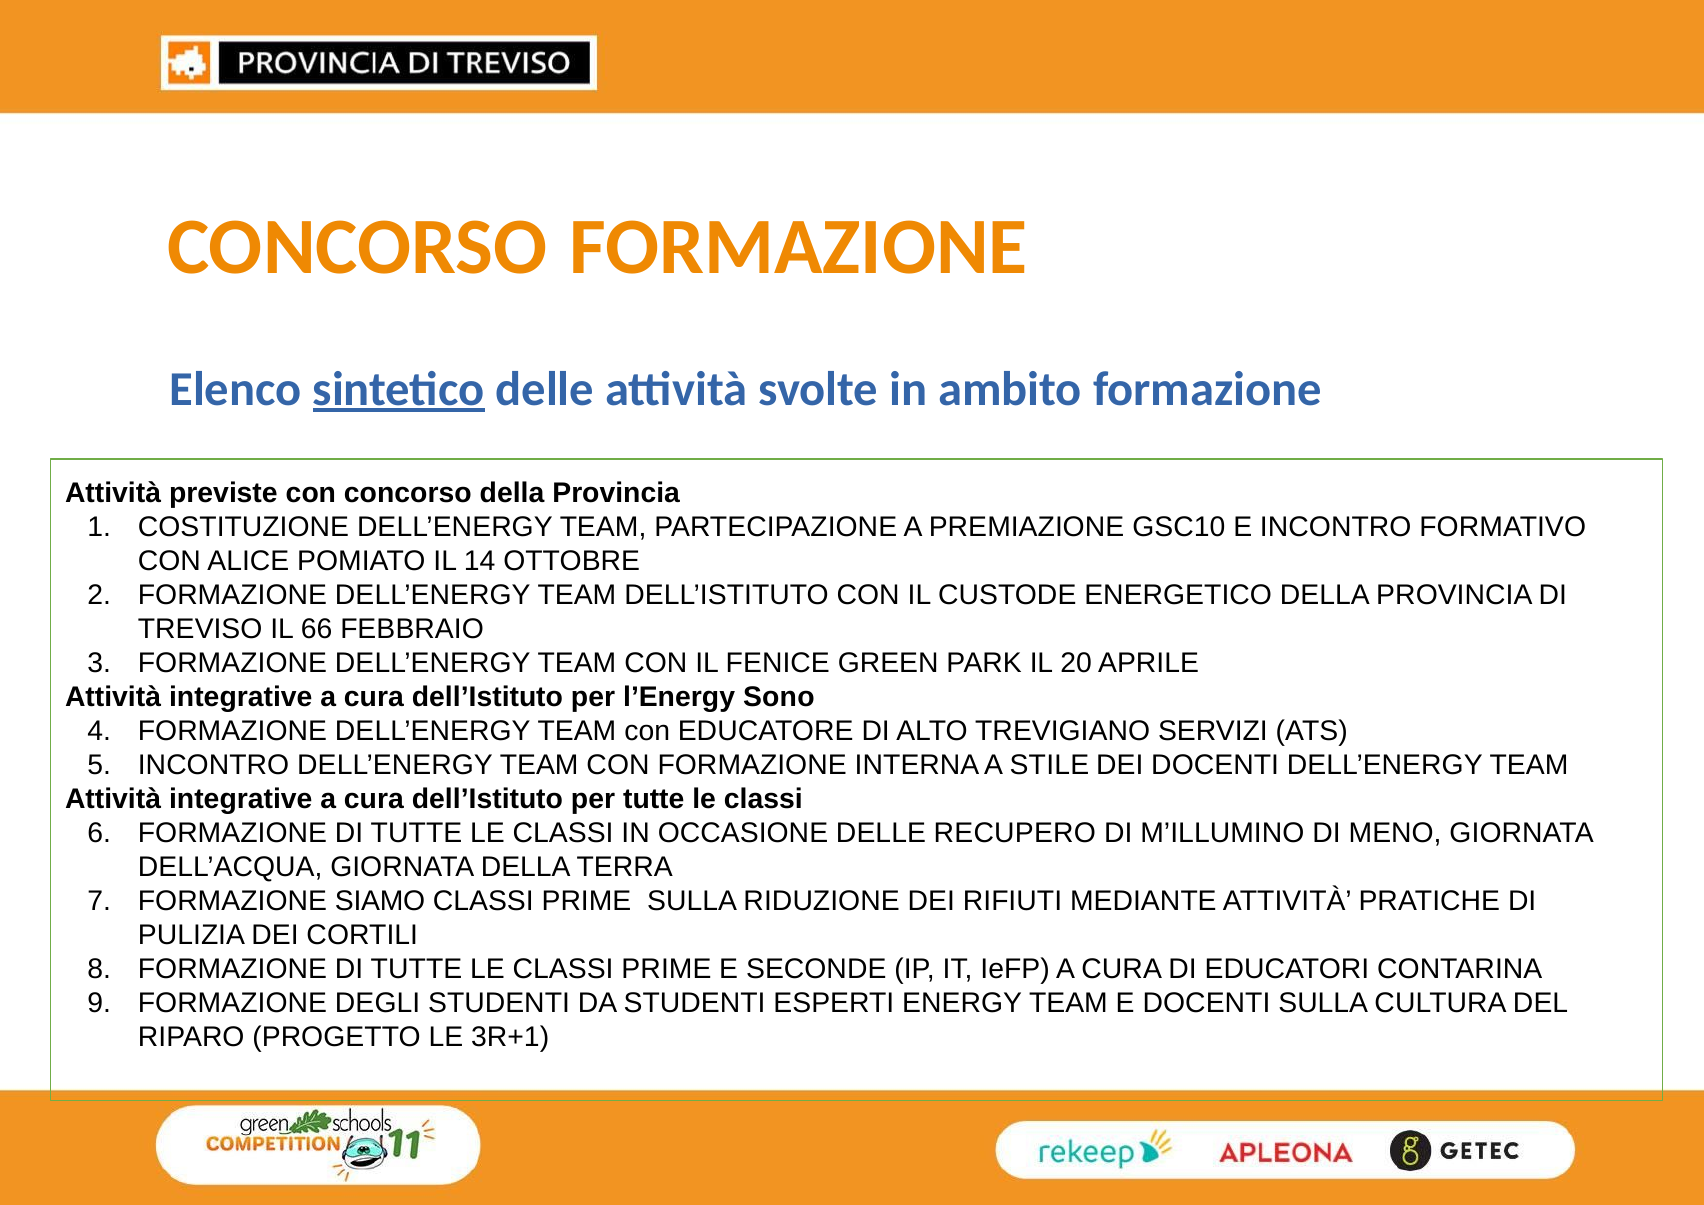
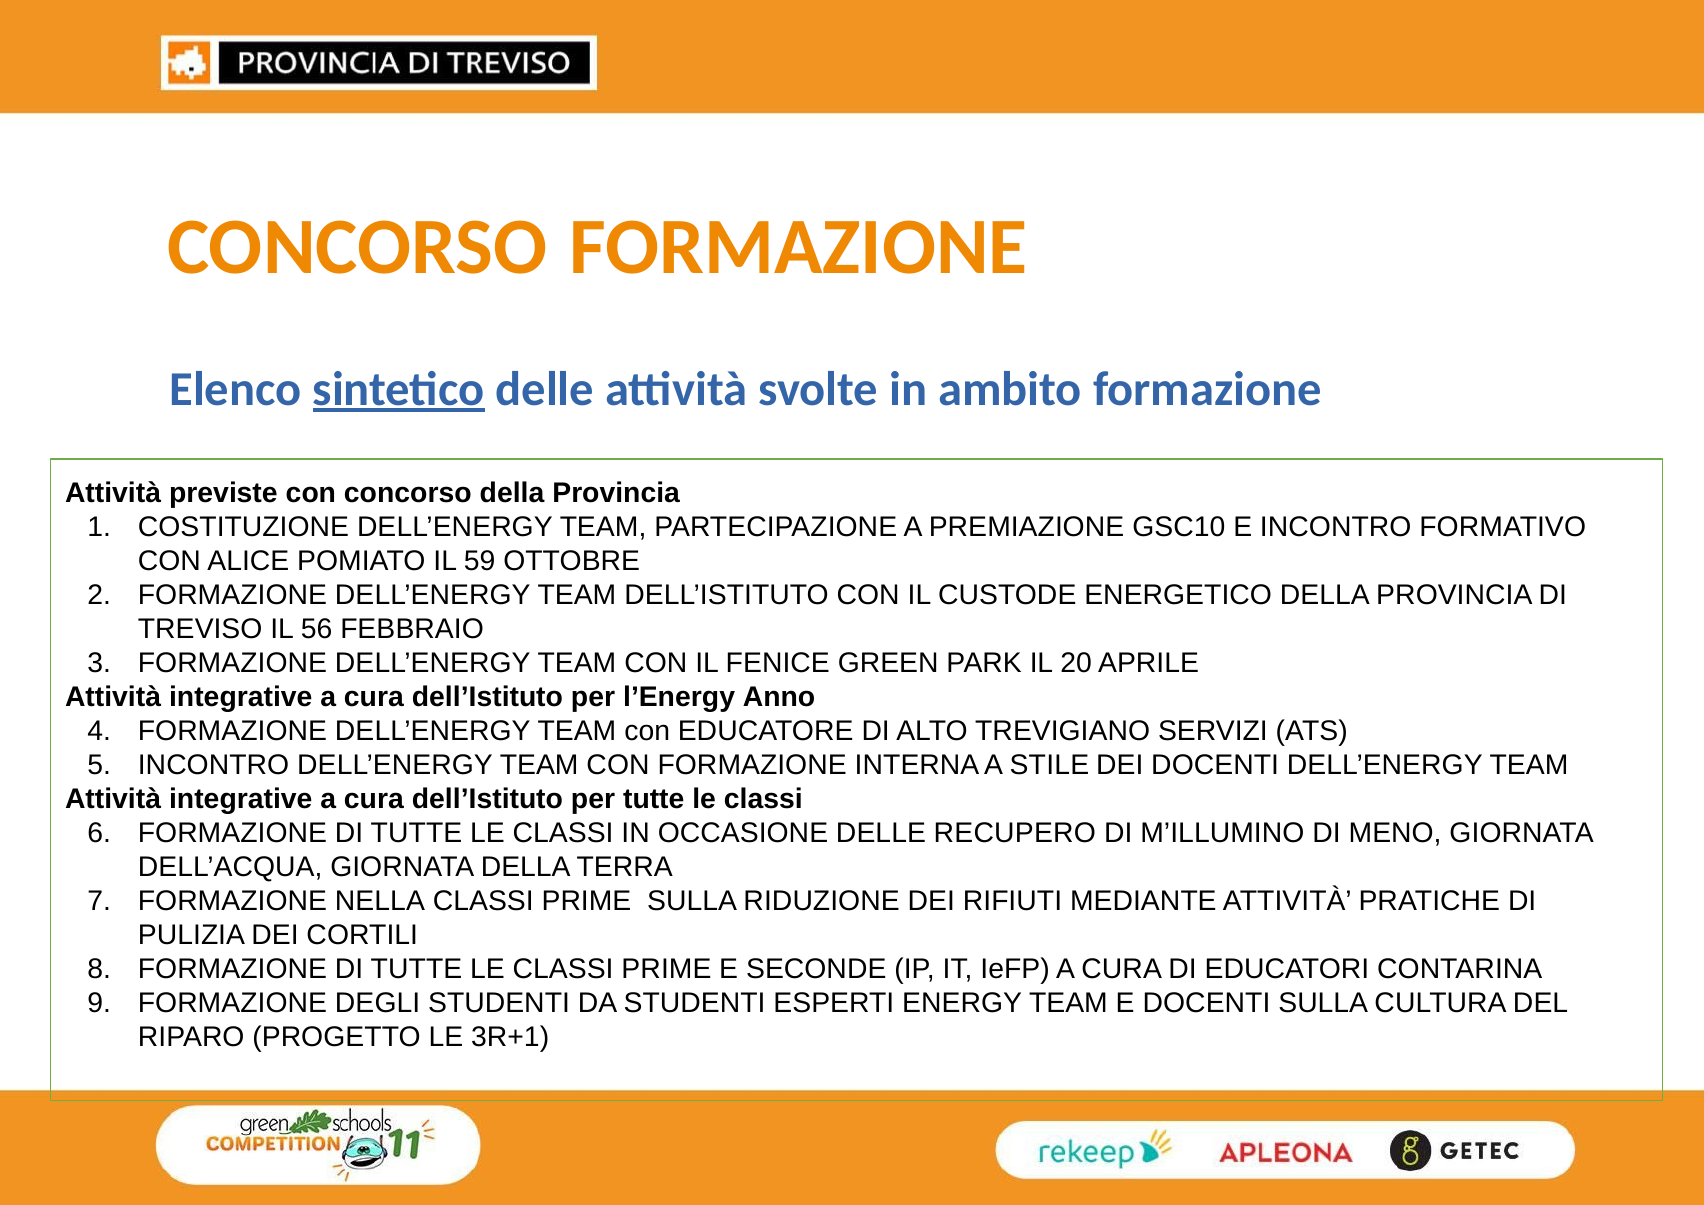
14: 14 -> 59
66: 66 -> 56
Sono: Sono -> Anno
SIAMO: SIAMO -> NELLA
